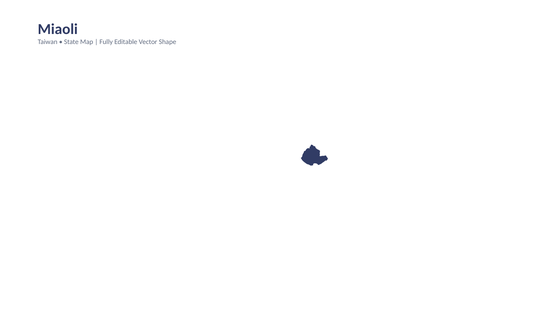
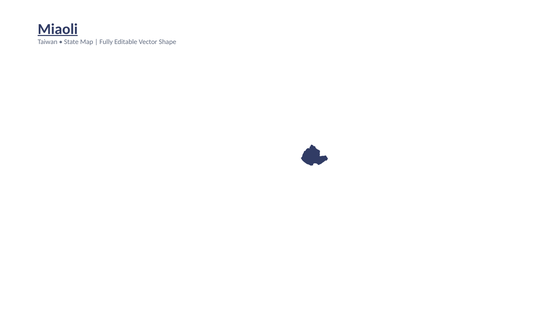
Miaoli underline: none -> present
